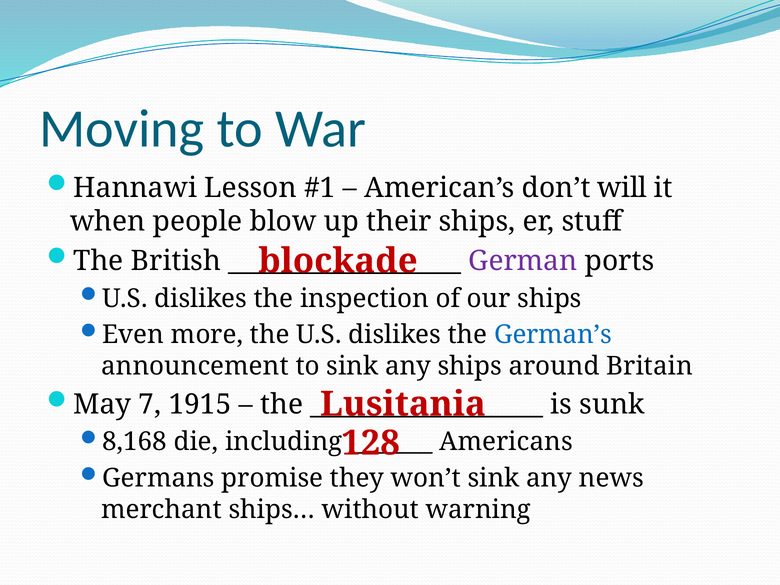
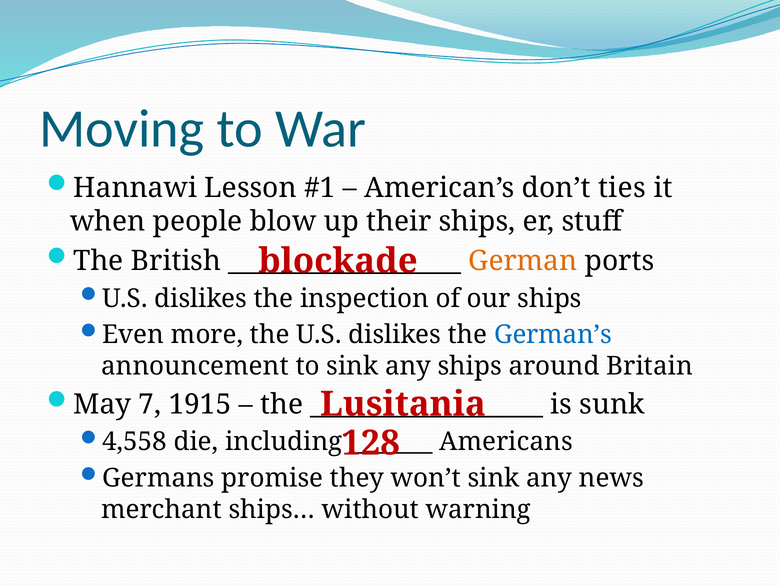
will: will -> ties
German colour: purple -> orange
8,168: 8,168 -> 4,558
